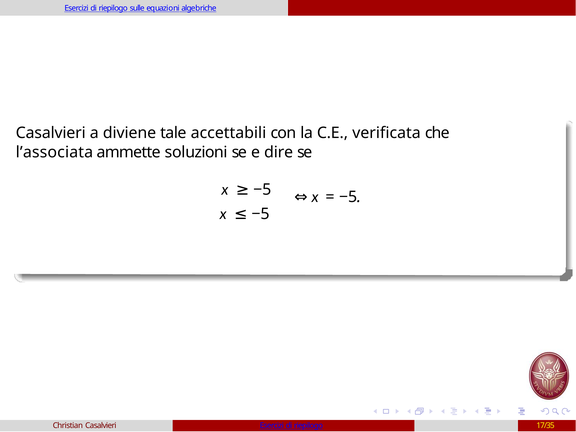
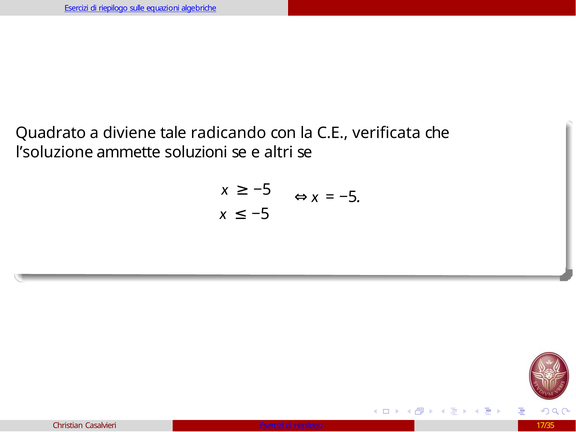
Casalvieri at (51, 133): Casalvieri -> Quadrato
accettabili: accettabili -> radicando
l’associata: l’associata -> l’soluzione
dire: dire -> altri
